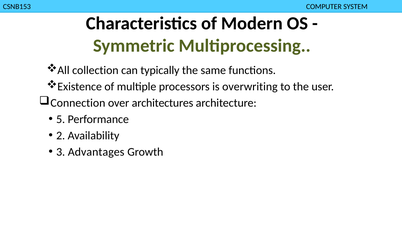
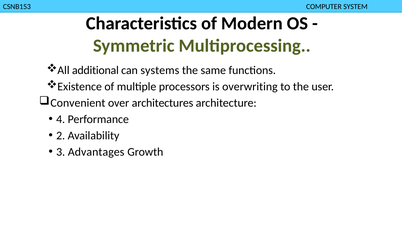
collection: collection -> additional
typically: typically -> systems
Connection: Connection -> Convenient
5: 5 -> 4
